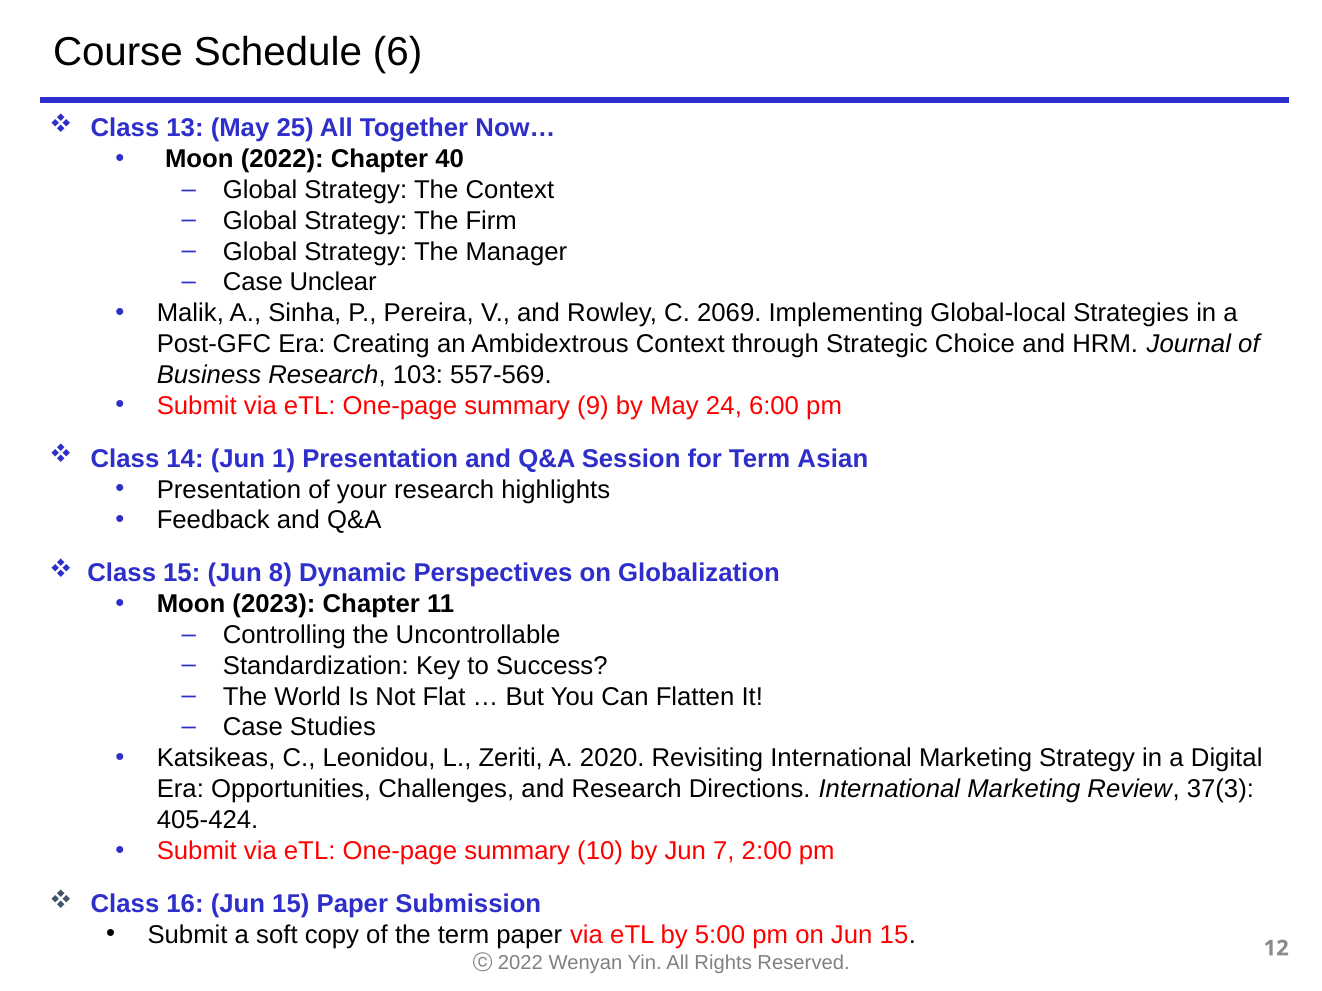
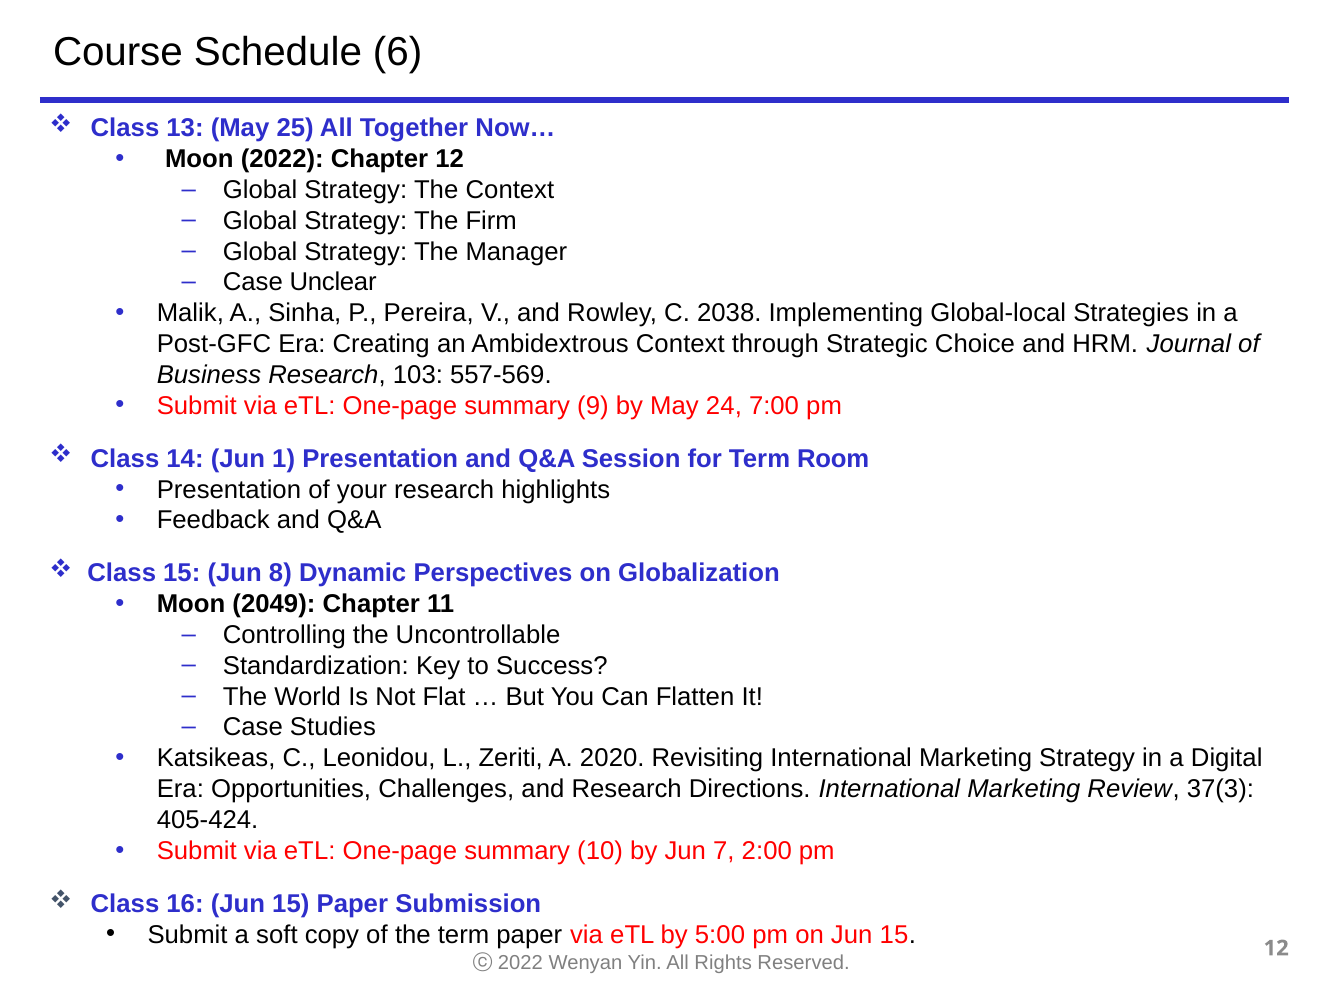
Chapter 40: 40 -> 12
2069: 2069 -> 2038
6:00: 6:00 -> 7:00
Asian: Asian -> Room
2023: 2023 -> 2049
